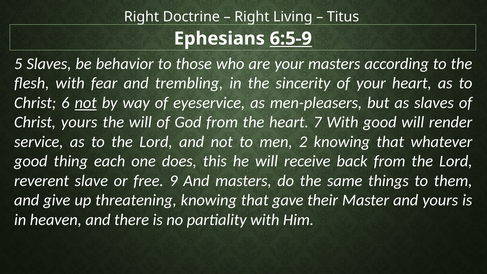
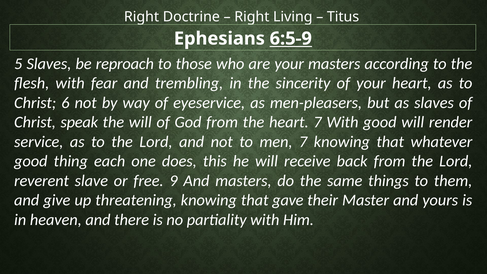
behavior: behavior -> reproach
not at (86, 103) underline: present -> none
Christ yours: yours -> speak
men 2: 2 -> 7
